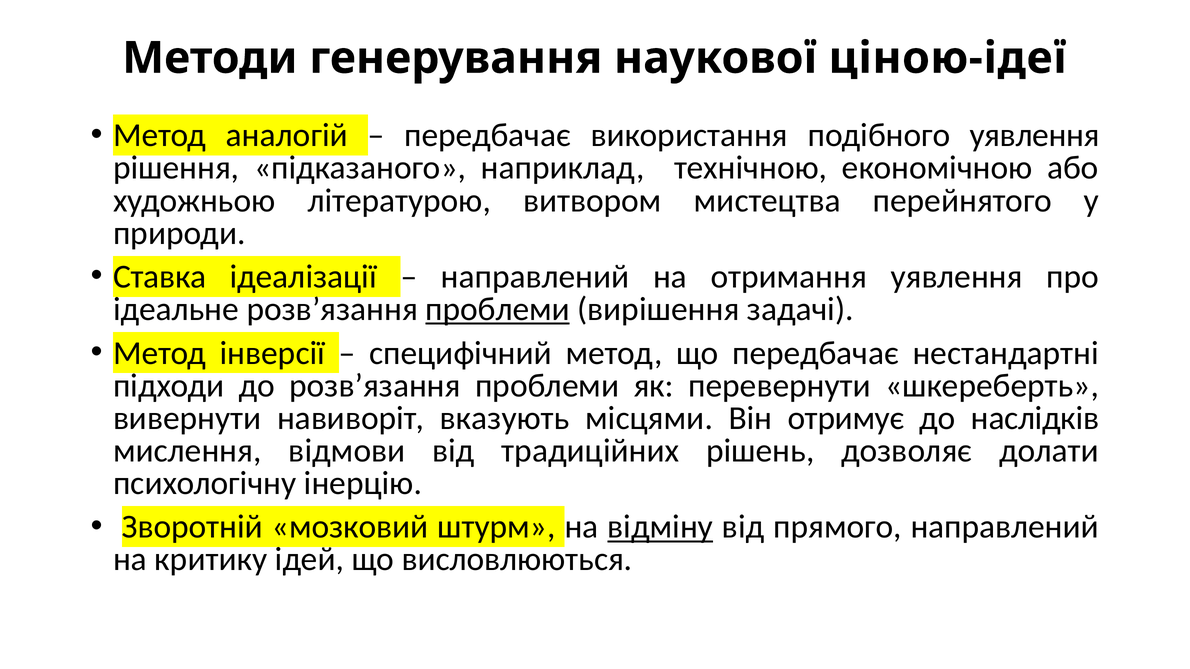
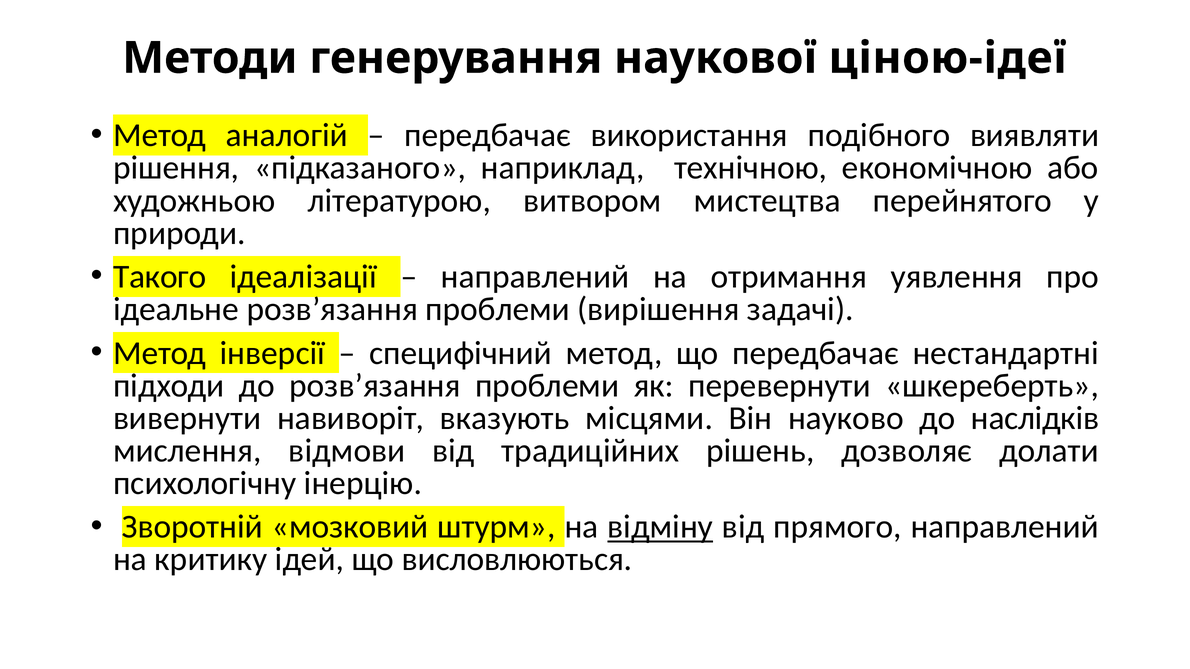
подібного уявлення: уявлення -> виявляти
Ставка: Ставка -> Такого
проблеми at (498, 309) underline: present -> none
отримує: отримує -> науково
